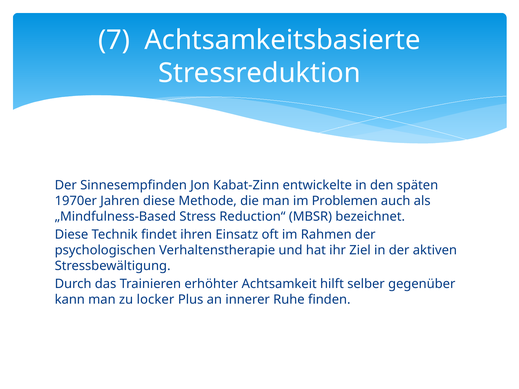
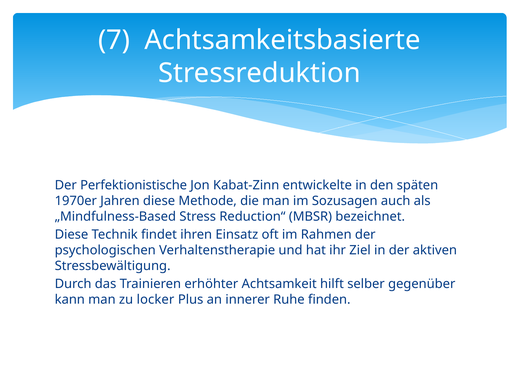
Sinnesempfinden: Sinnesempfinden -> Perfektionistische
Problemen: Problemen -> Sozusagen
